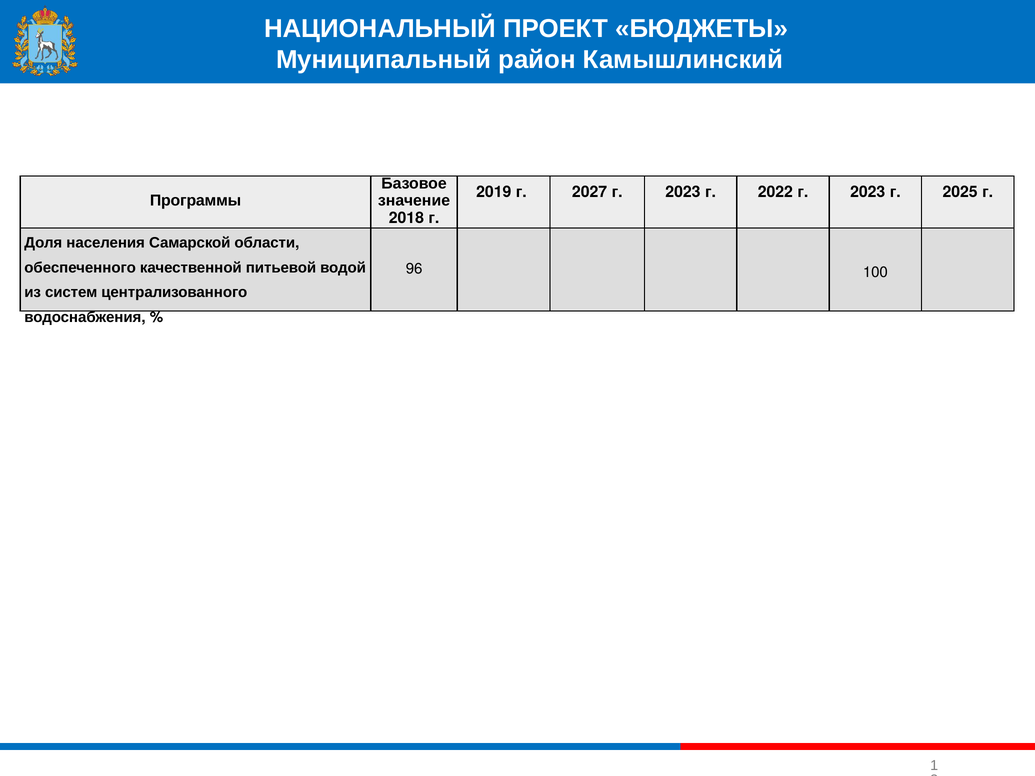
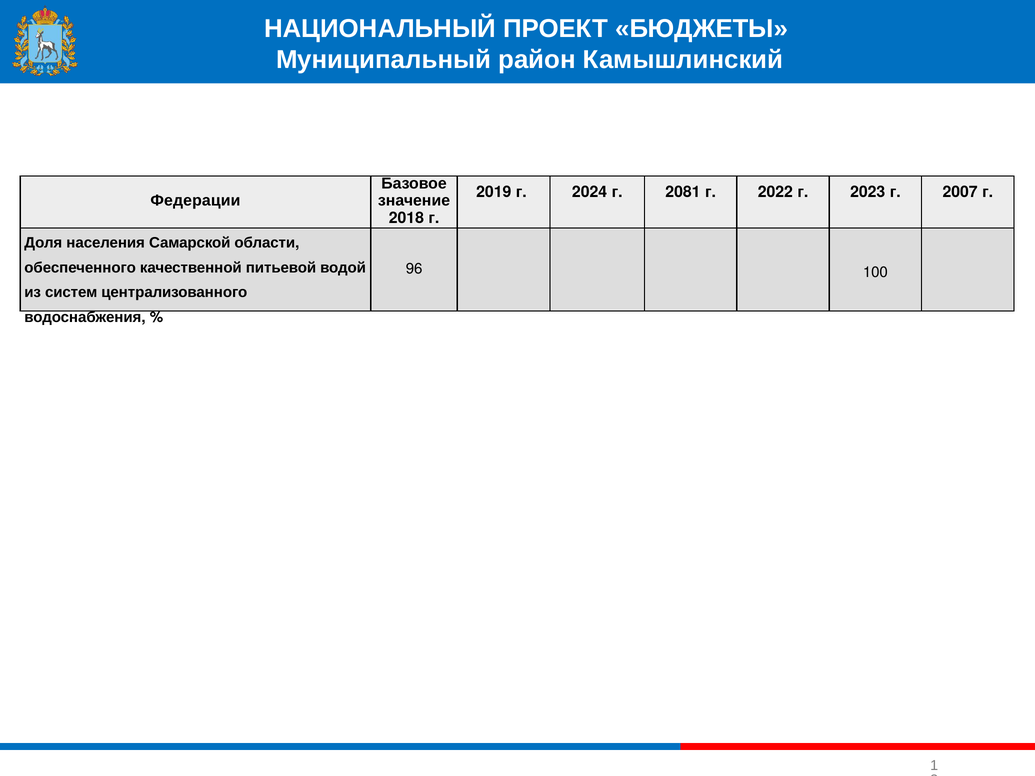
2027: 2027 -> 2024
2023 at (683, 192): 2023 -> 2081
2025: 2025 -> 2007
Программы: Программы -> Федерации
